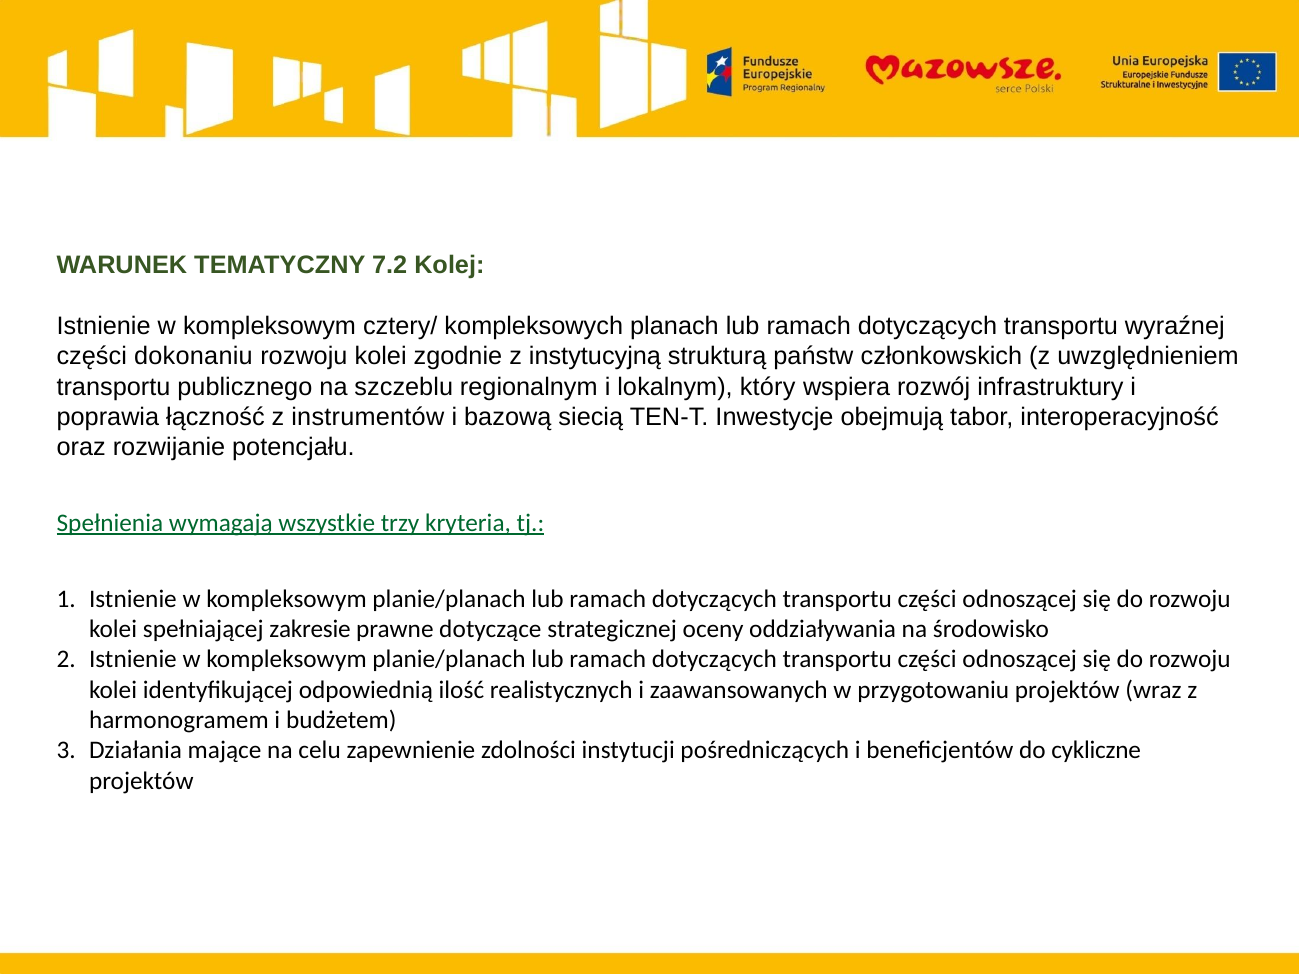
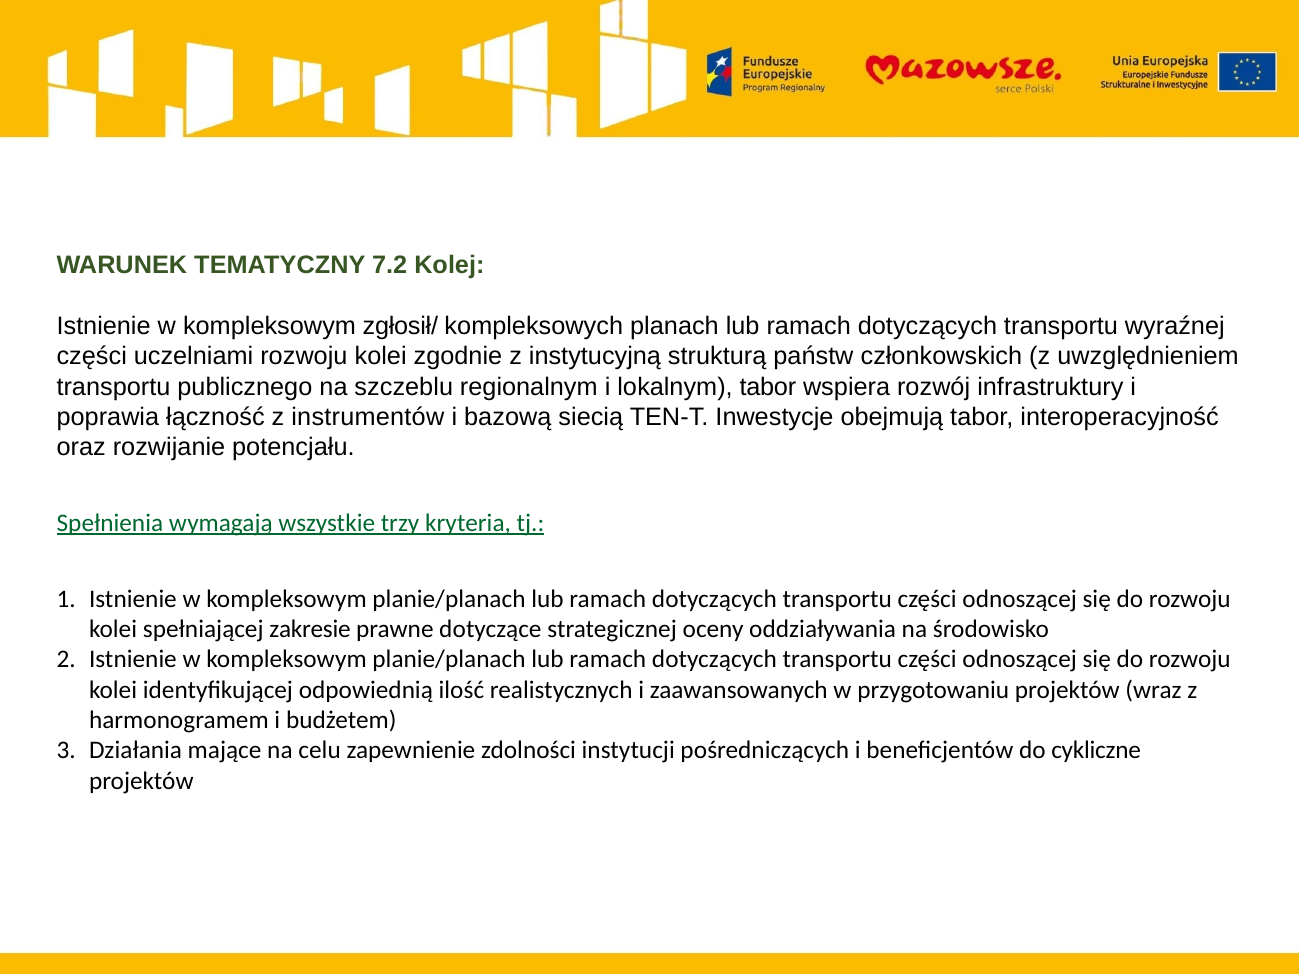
cztery/: cztery/ -> zgłosił/
dokonaniu: dokonaniu -> uczelniami
lokalnym który: który -> tabor
